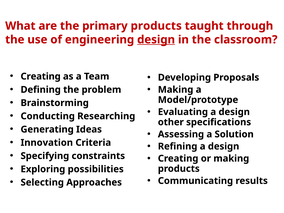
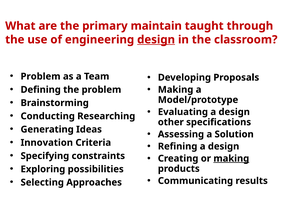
primary products: products -> maintain
Creating at (41, 76): Creating -> Problem
making at (231, 158) underline: none -> present
